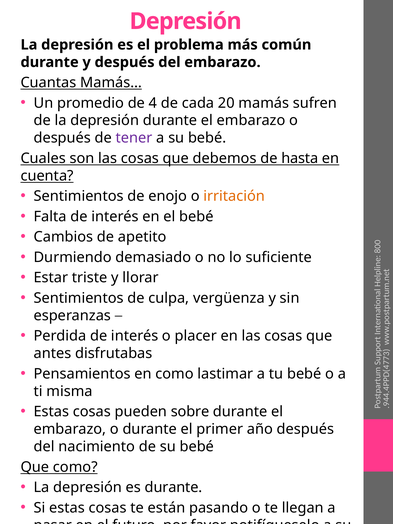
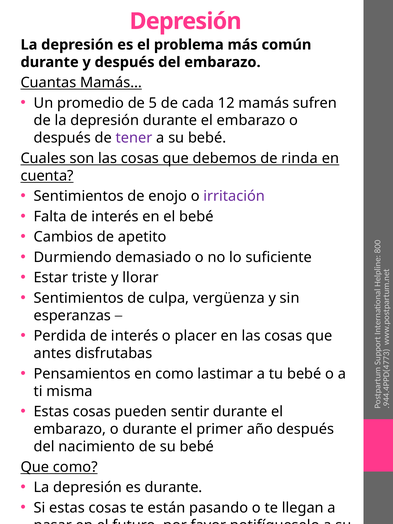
de 4: 4 -> 5
20: 20 -> 12
hasta: hasta -> rinda
irritación colour: orange -> purple
sobre: sobre -> sentir
